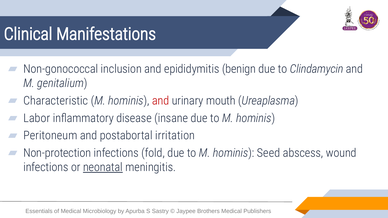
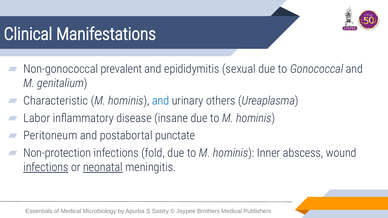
inclusion: inclusion -> prevalent
benign: benign -> sexual
Clindamycin: Clindamycin -> Gonococcal
and at (161, 101) colour: red -> blue
mouth: mouth -> others
irritation: irritation -> punctate
Seed: Seed -> Inner
infections at (46, 167) underline: none -> present
